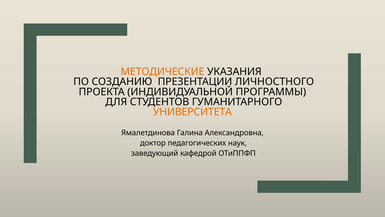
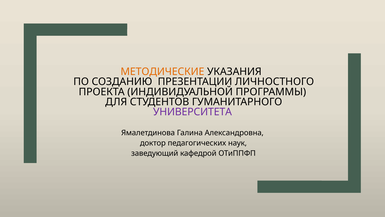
УНИВЕРСИТЕТА colour: orange -> purple
